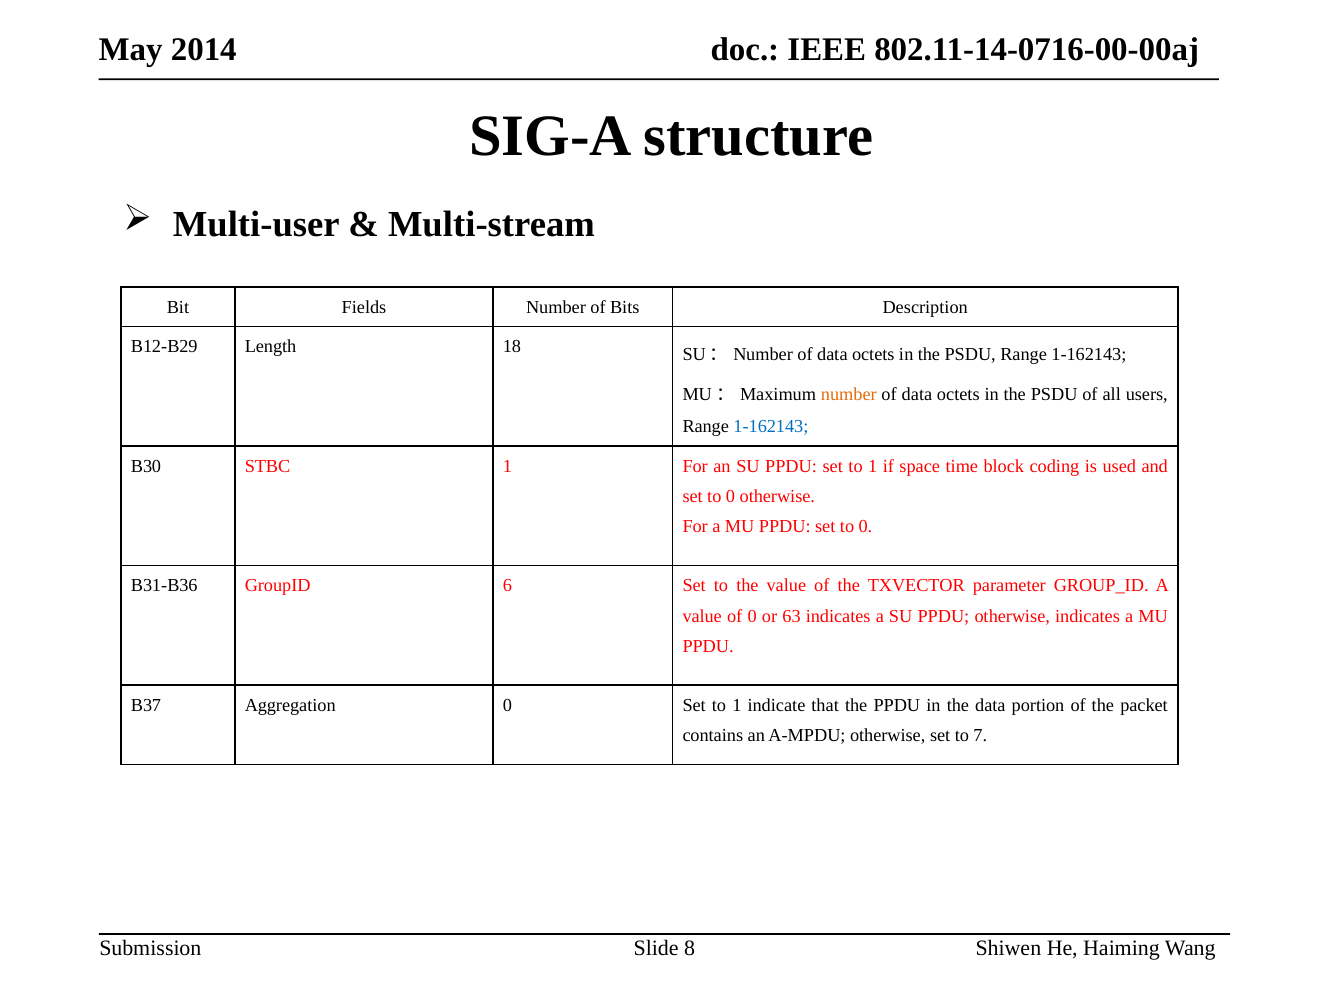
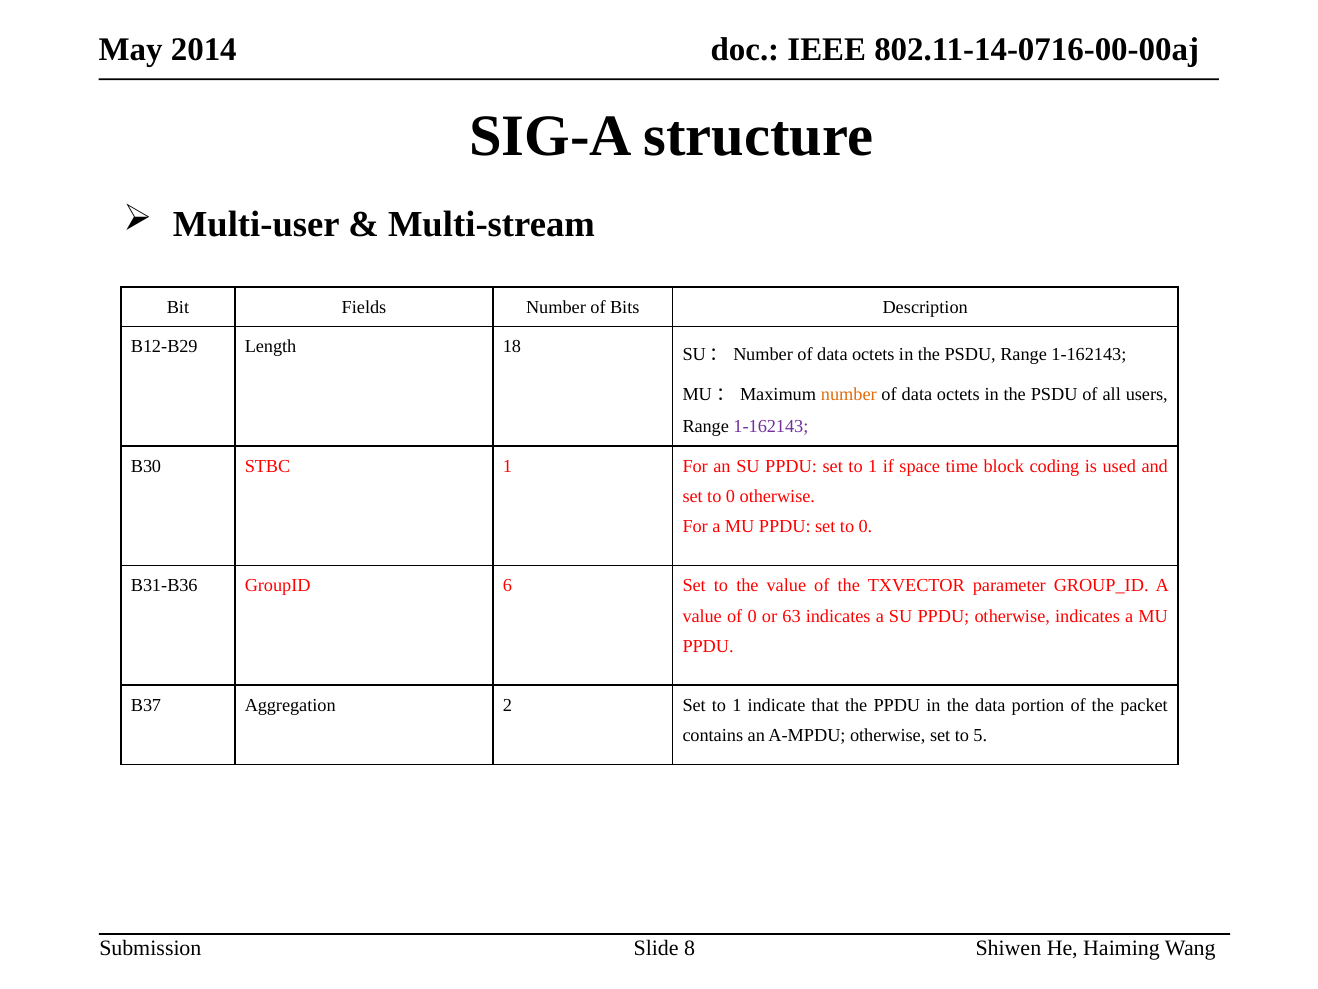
1-162143 at (771, 426) colour: blue -> purple
Aggregation 0: 0 -> 2
7: 7 -> 5
